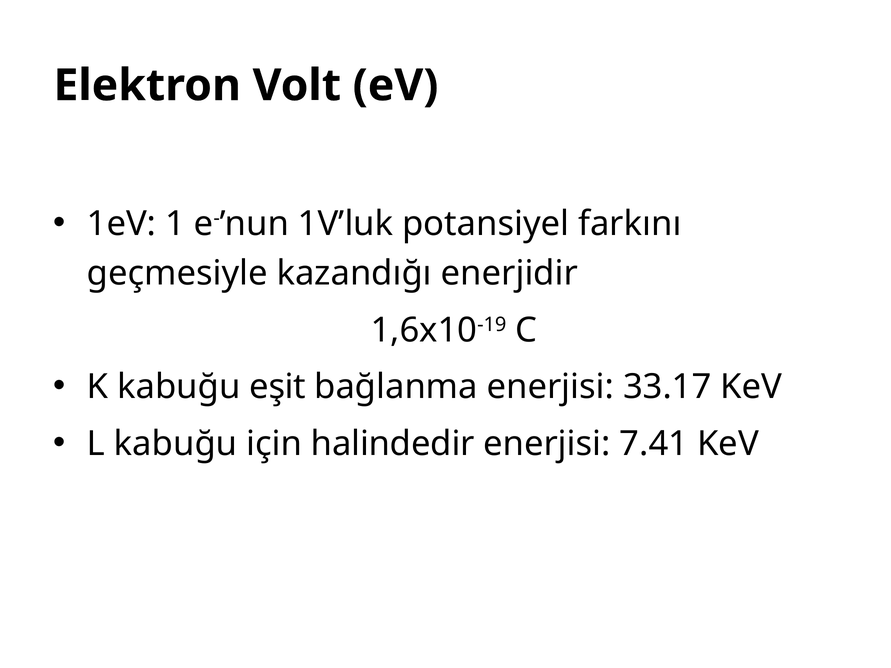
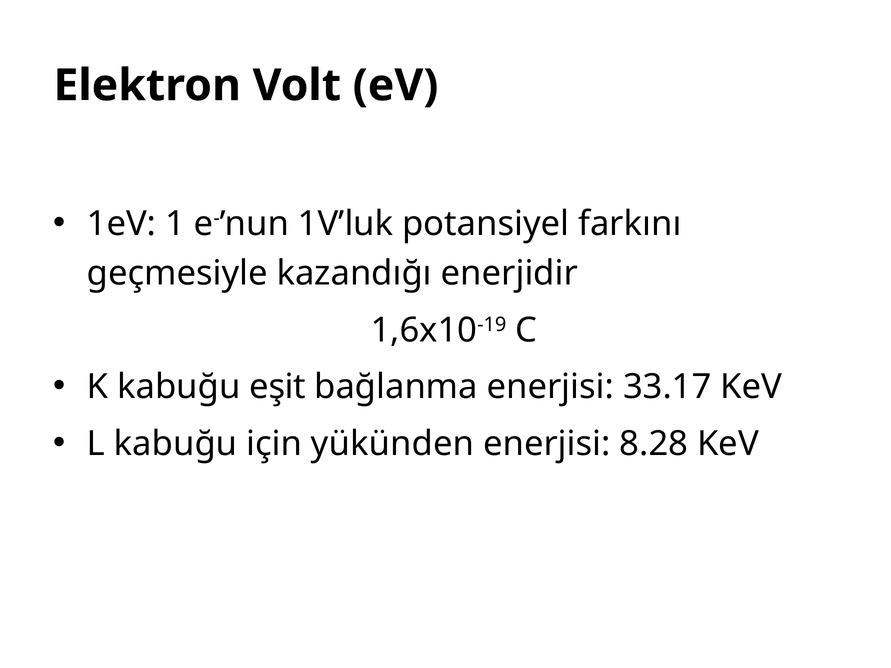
halindedir: halindedir -> yükünden
7.41: 7.41 -> 8.28
